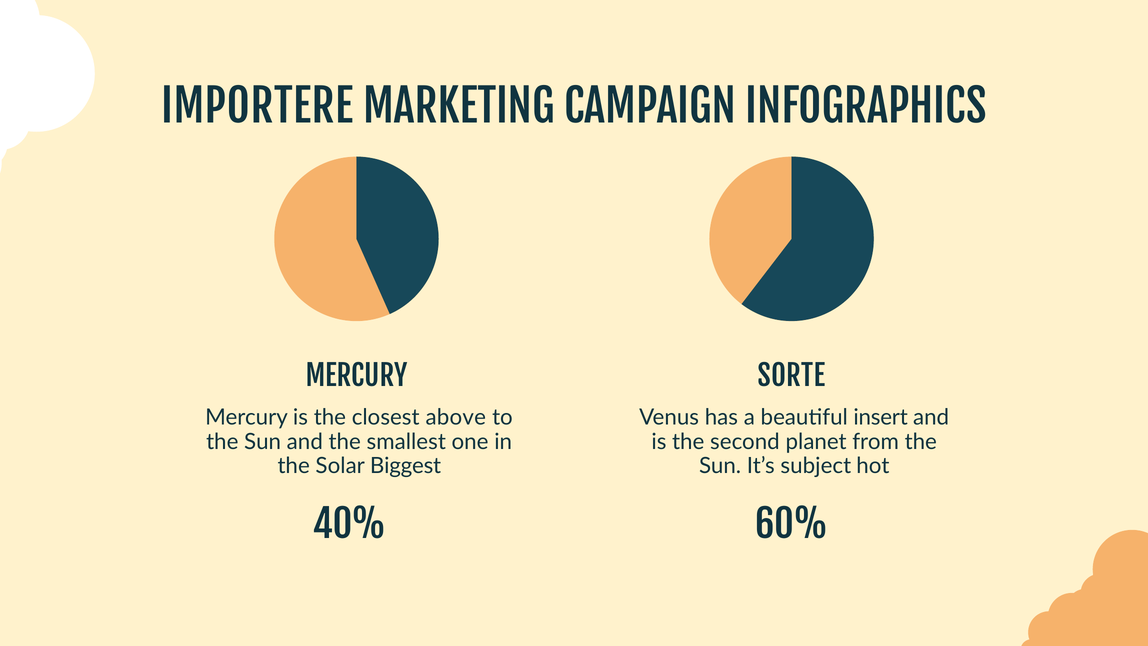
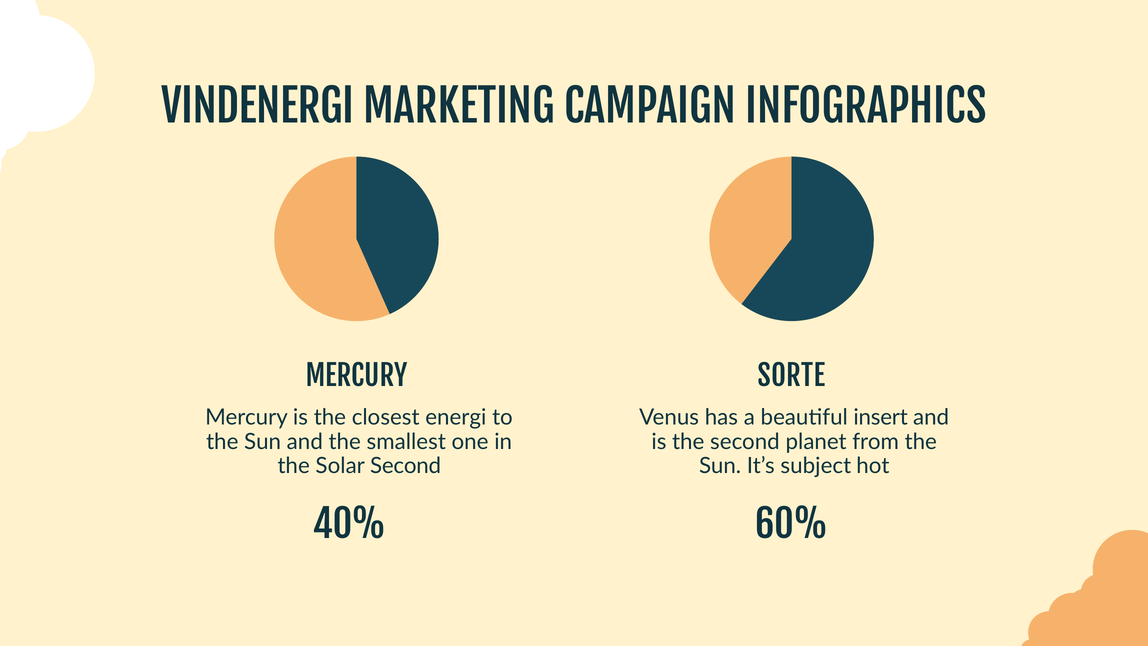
IMPORTERE: IMPORTERE -> VINDENERGI
above: above -> energi
Solar Biggest: Biggest -> Second
